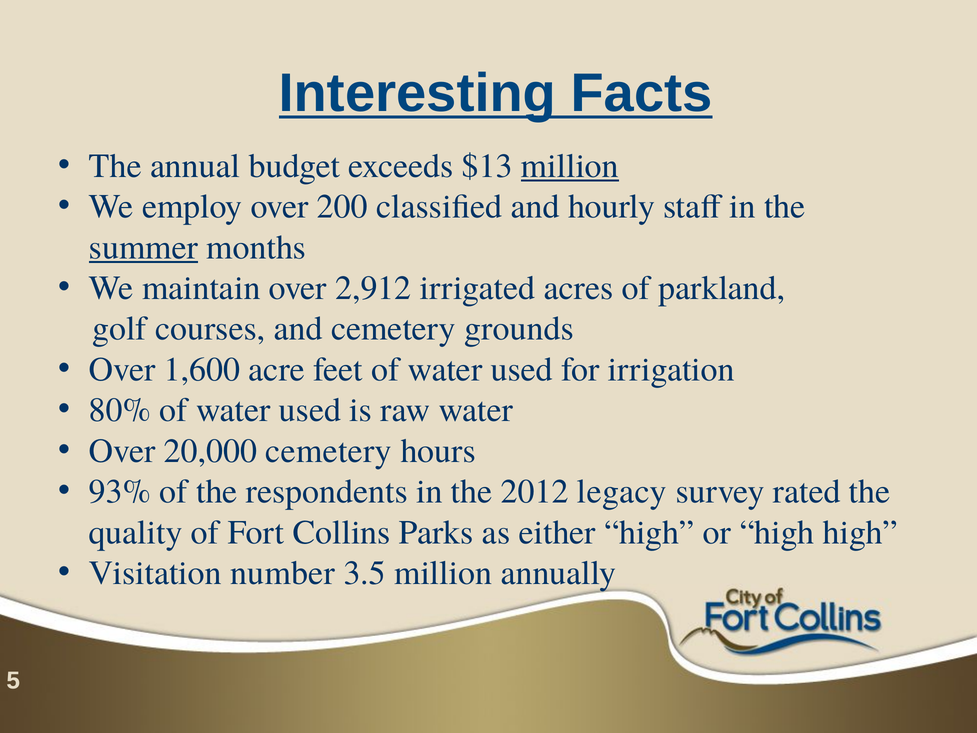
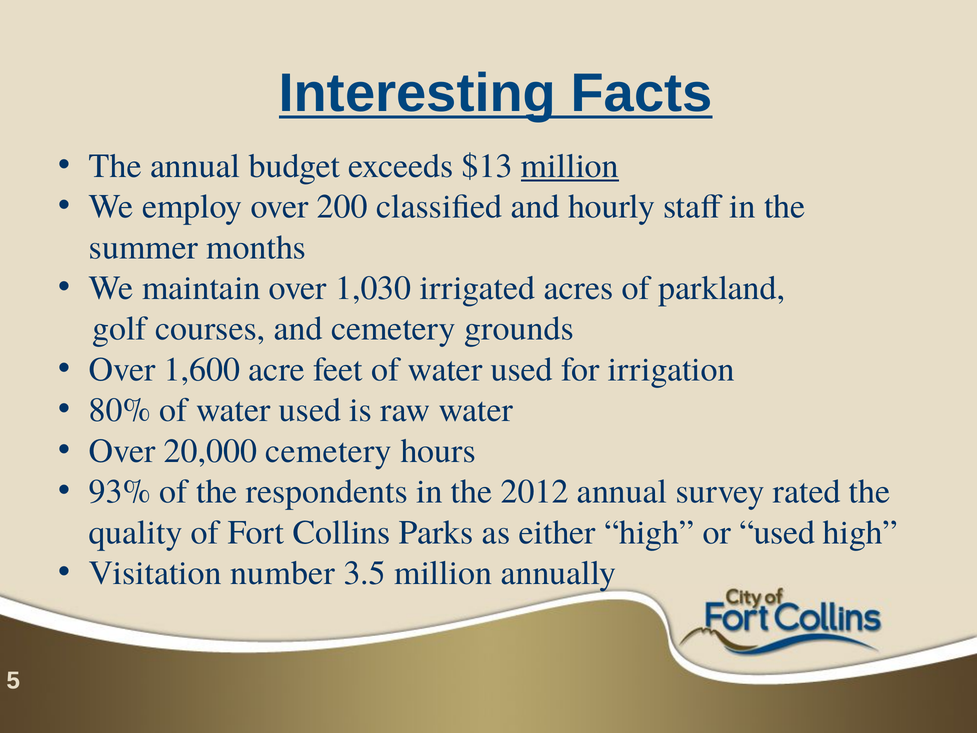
summer underline: present -> none
2,912: 2,912 -> 1,030
2012 legacy: legacy -> annual
or high: high -> used
